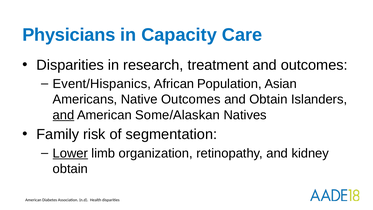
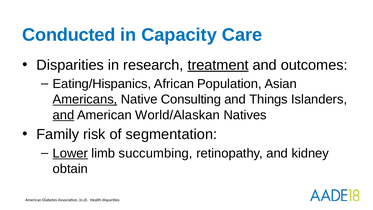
Physicians: Physicians -> Conducted
treatment underline: none -> present
Event/Hispanics: Event/Hispanics -> Eating/Hispanics
Americans underline: none -> present
Native Outcomes: Outcomes -> Consulting
and Obtain: Obtain -> Things
Some/Alaskan: Some/Alaskan -> World/Alaskan
organization: organization -> succumbing
